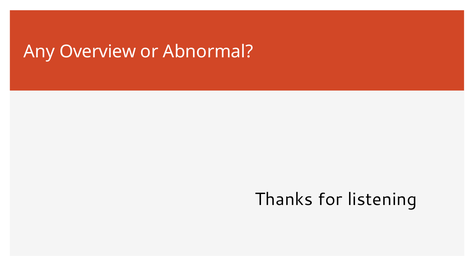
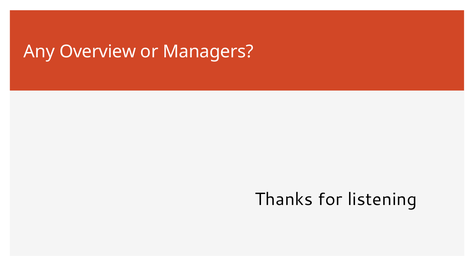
Abnormal: Abnormal -> Managers
